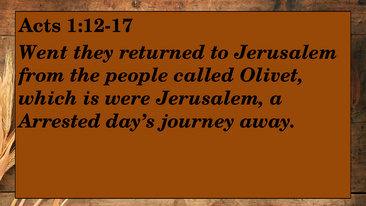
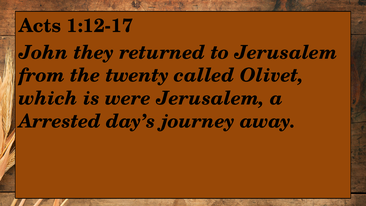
Went: Went -> John
people: people -> twenty
